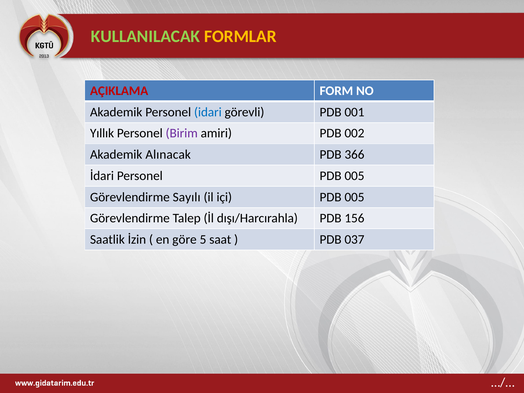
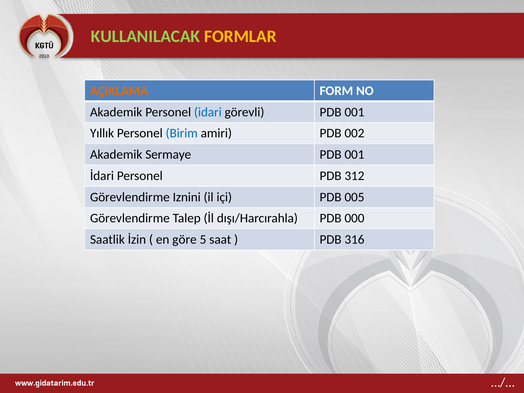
AÇIKLAMA colour: red -> orange
Birim colour: purple -> blue
Alınacak: Alınacak -> Sermaye
366 at (354, 155): 366 -> 001
Personel PDB 005: 005 -> 312
Sayılı: Sayılı -> Iznini
156: 156 -> 000
037: 037 -> 316
